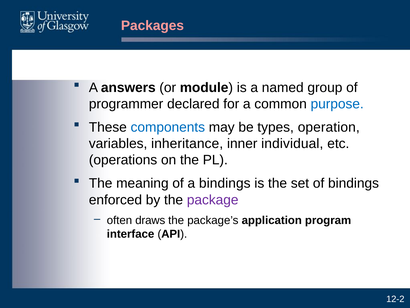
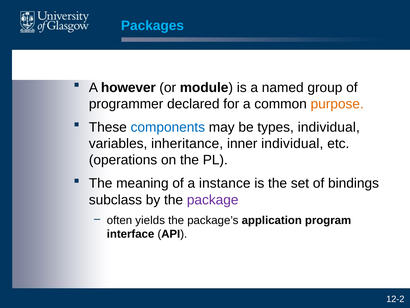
Packages colour: pink -> light blue
answers: answers -> however
purpose colour: blue -> orange
types operation: operation -> individual
a bindings: bindings -> instance
enforced: enforced -> subclass
draws: draws -> yields
